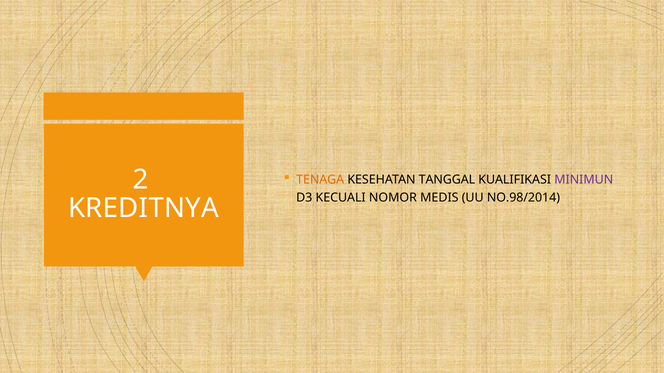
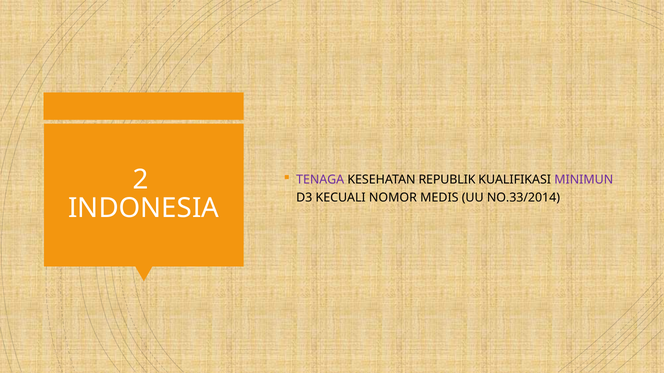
TENAGA colour: orange -> purple
TANGGAL: TANGGAL -> REPUBLIK
NO.98/2014: NO.98/2014 -> NO.33/2014
KREDITNYA: KREDITNYA -> INDONESIA
